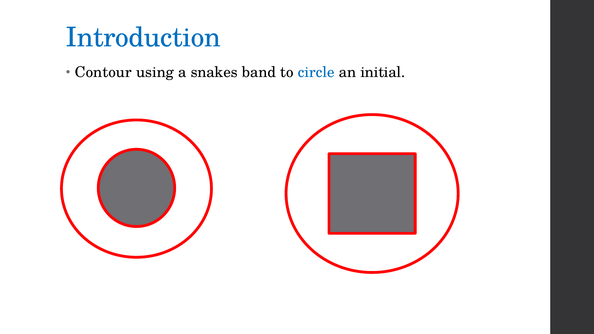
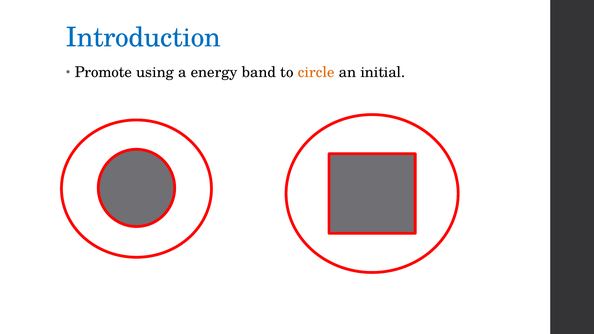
Contour: Contour -> Promote
snakes: snakes -> energy
circle colour: blue -> orange
